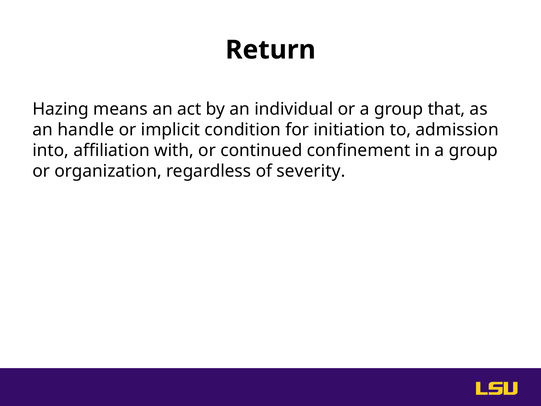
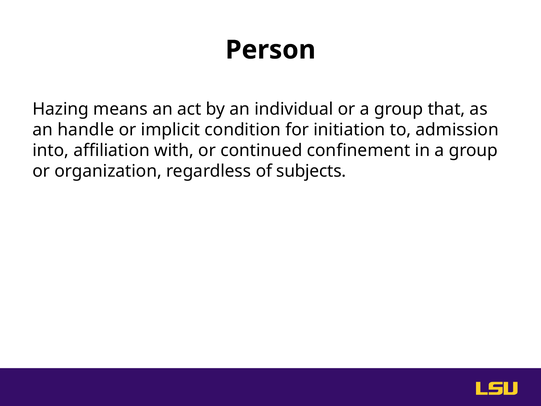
Return: Return -> Person
severity: severity -> subjects
